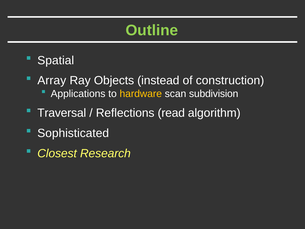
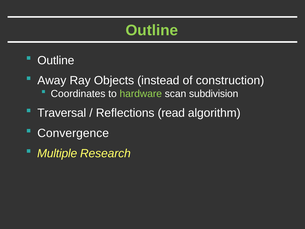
Spatial at (56, 60): Spatial -> Outline
Array: Array -> Away
Applications: Applications -> Coordinates
hardware colour: yellow -> light green
Sophisticated: Sophisticated -> Convergence
Closest: Closest -> Multiple
